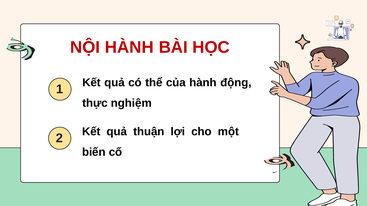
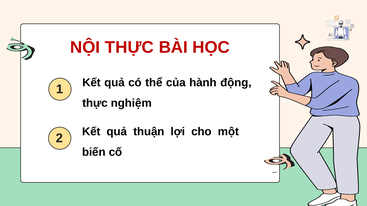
NỘI HÀNH: HÀNH -> THỰC
